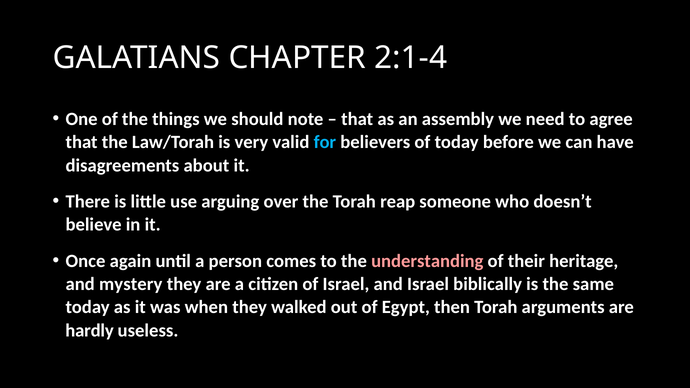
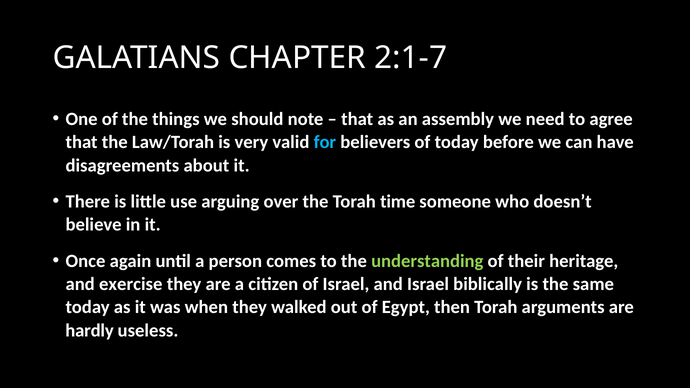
2:1-4: 2:1-4 -> 2:1-7
reap: reap -> time
understanding colour: pink -> light green
mystery: mystery -> exercise
